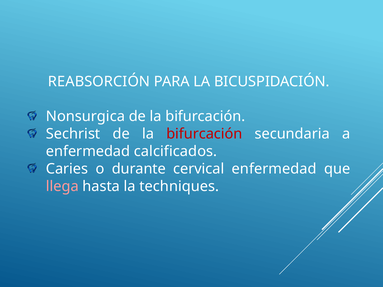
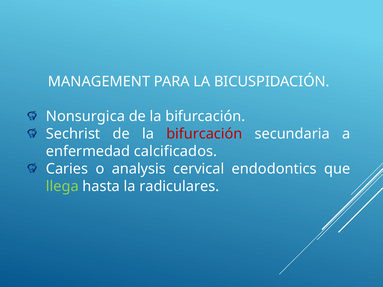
REABSORCIÓN: REABSORCIÓN -> MANAGEMENT
durante: durante -> analysis
cervical enfermedad: enfermedad -> endodontics
llega colour: pink -> light green
techniques: techniques -> radiculares
